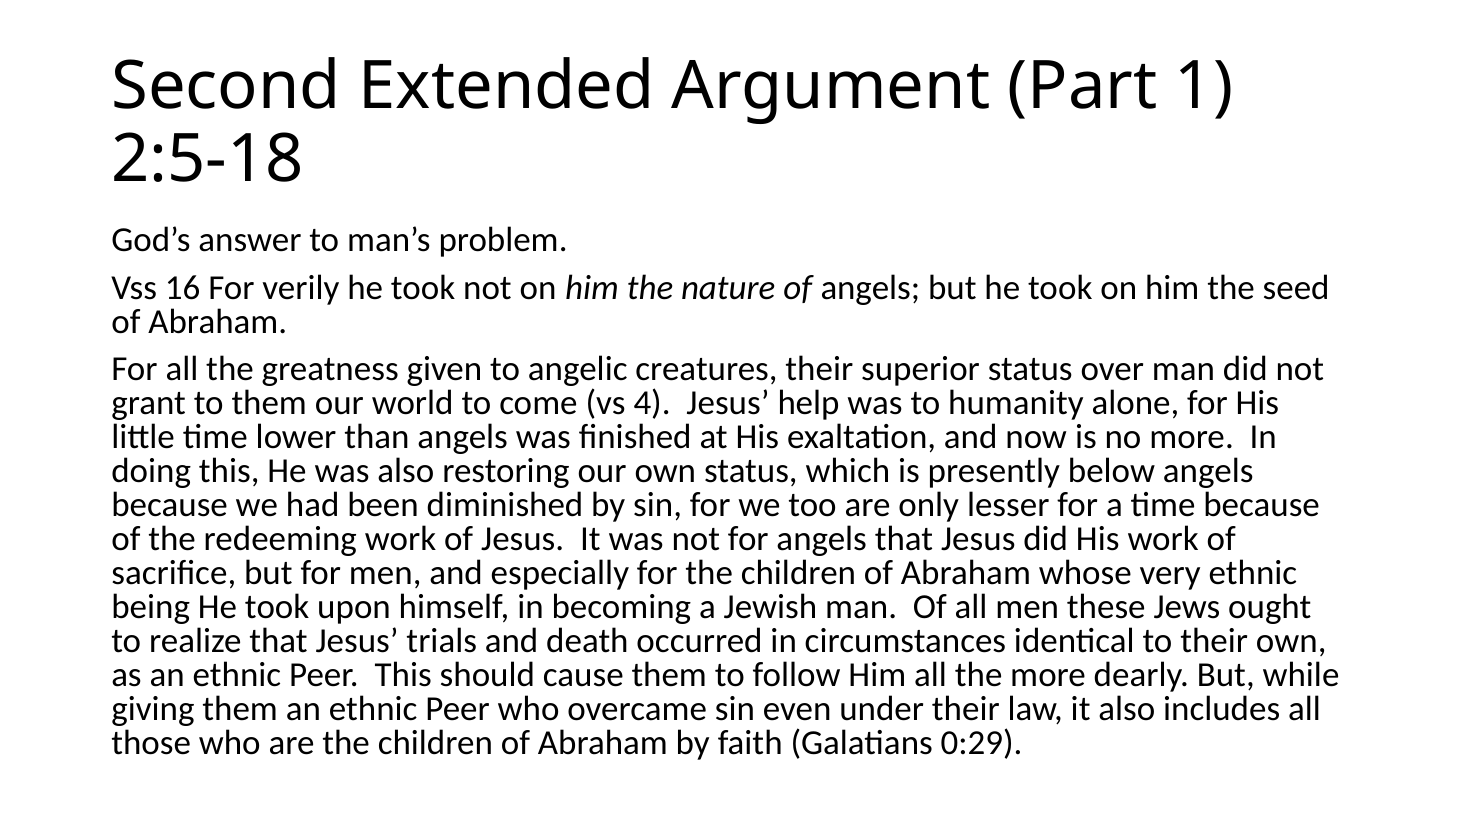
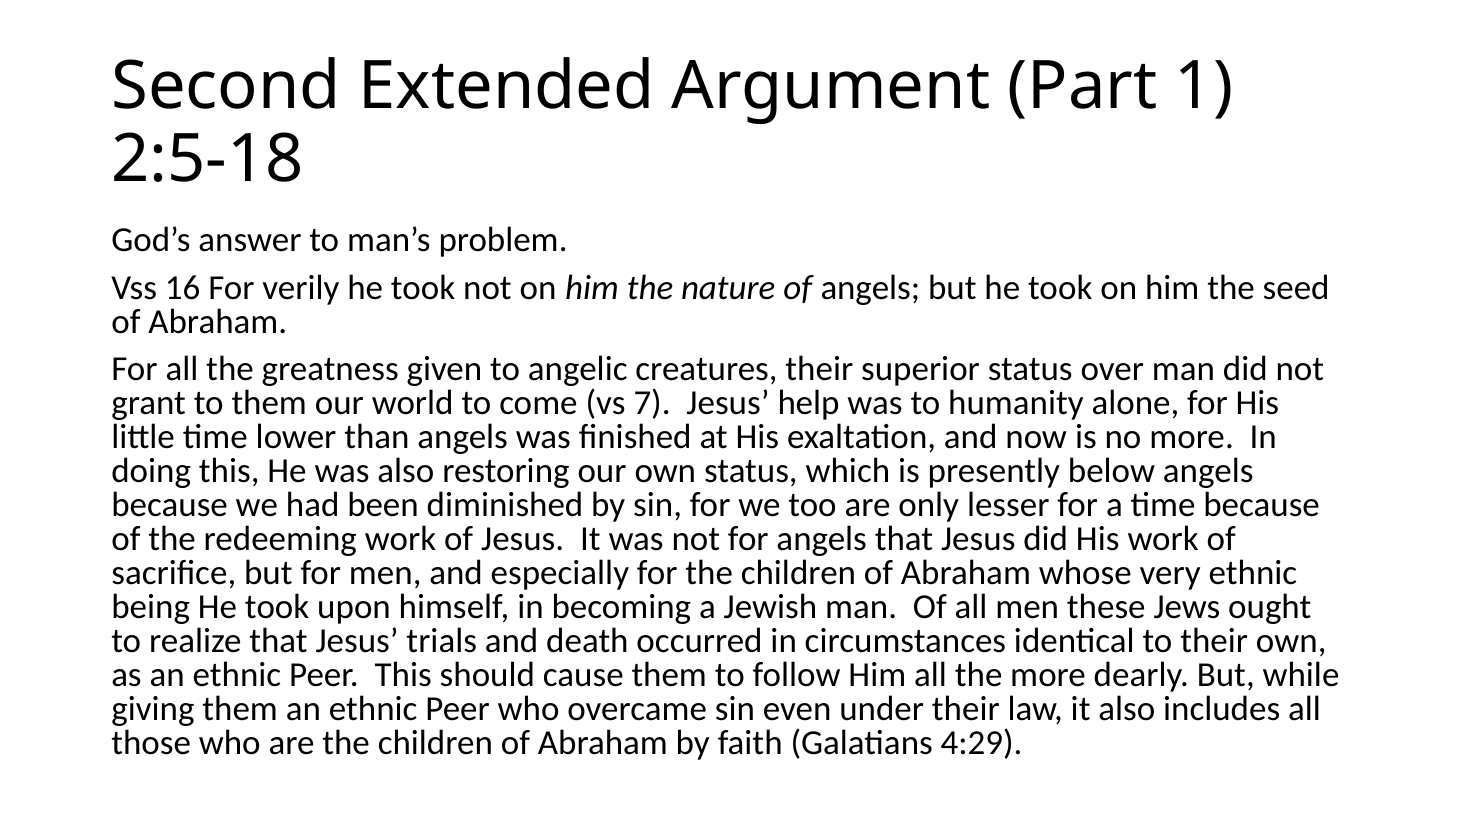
4: 4 -> 7
0:29: 0:29 -> 4:29
